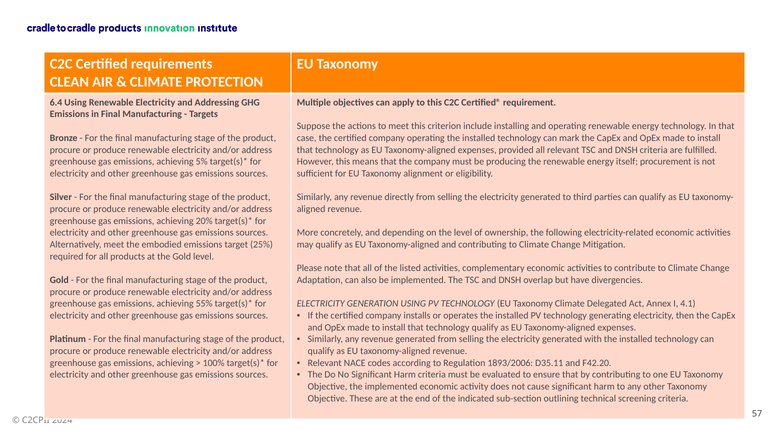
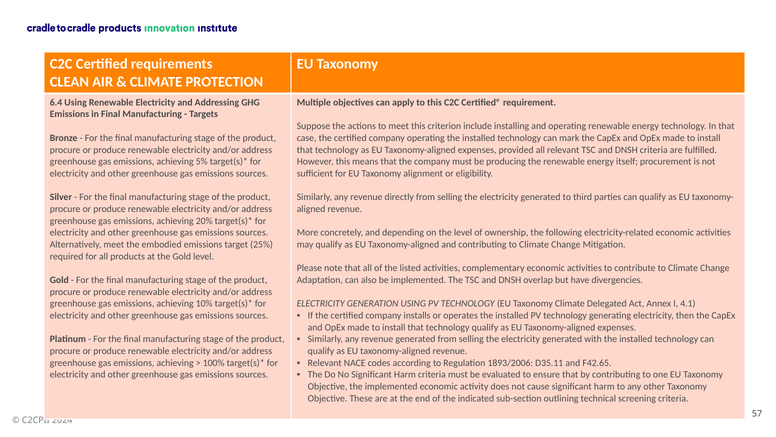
55%: 55% -> 10%
F42.20: F42.20 -> F42.65
